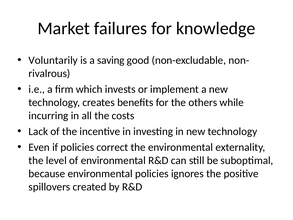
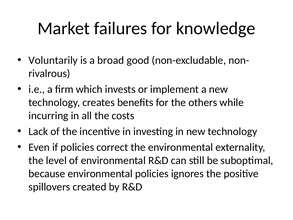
saving: saving -> broad
